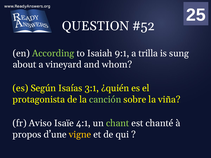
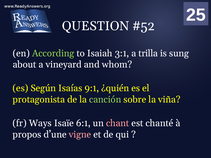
9:1: 9:1 -> 3:1
3:1: 3:1 -> 9:1
Aviso: Aviso -> Ways
4:1: 4:1 -> 6:1
chant colour: light green -> pink
vigne colour: yellow -> pink
